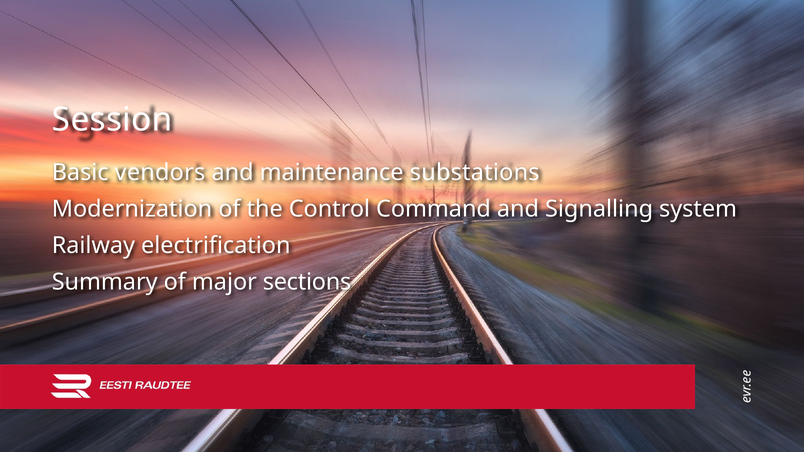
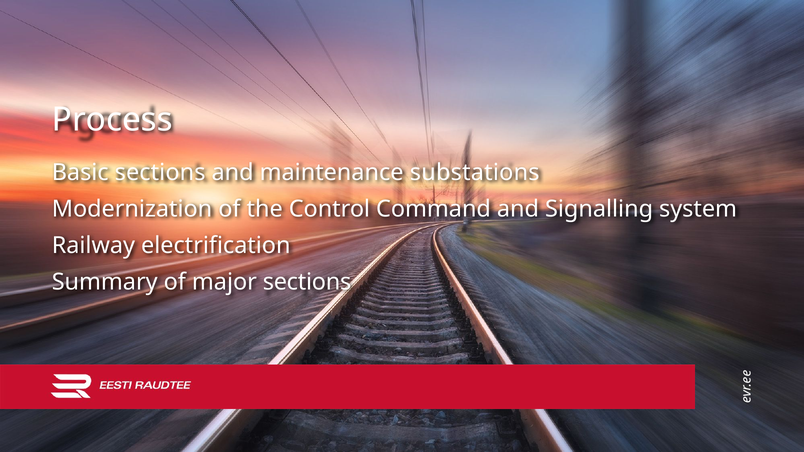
Session: Session -> Process
Basic vendors: vendors -> sections
